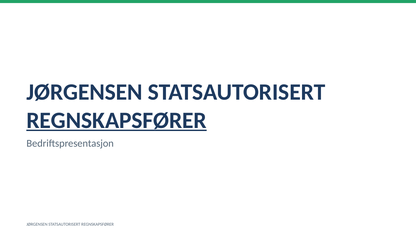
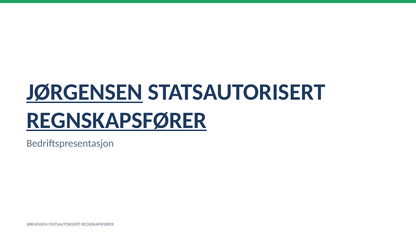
JØRGENSEN at (85, 92) underline: none -> present
